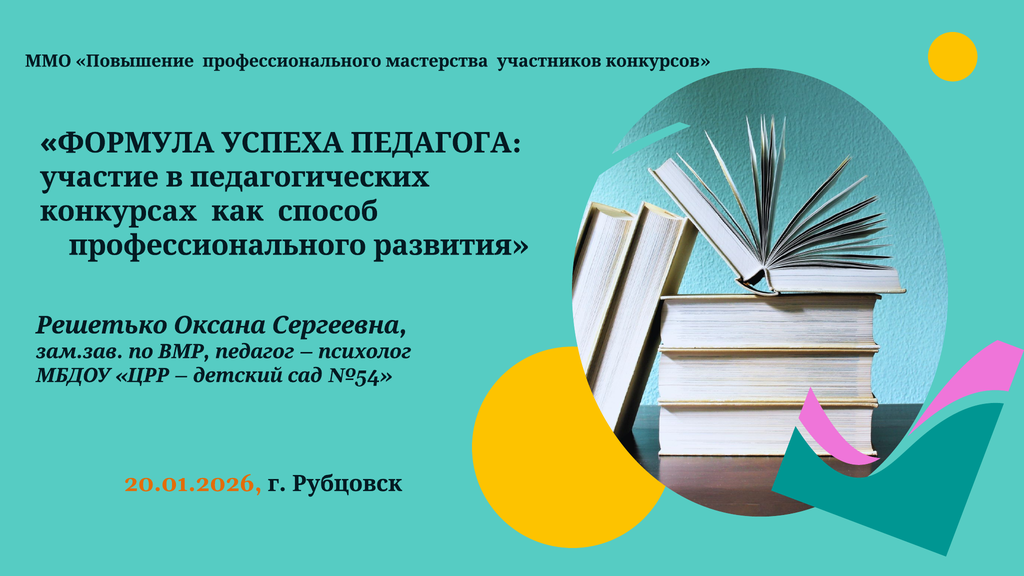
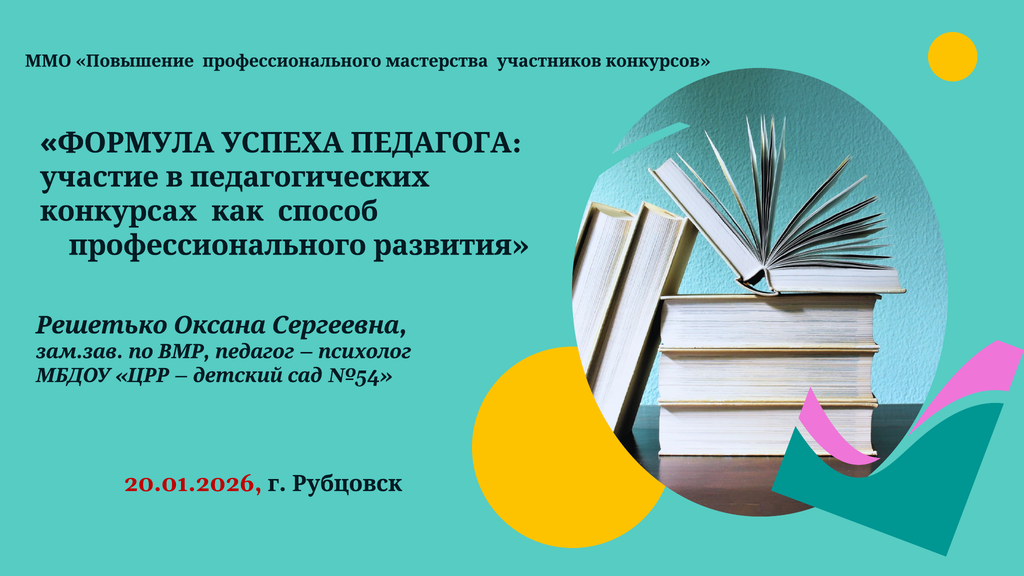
20.01.2026 colour: orange -> red
